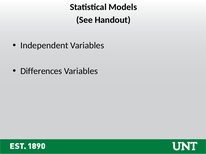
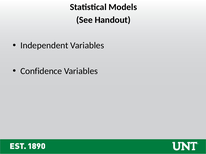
Differences: Differences -> Confidence
